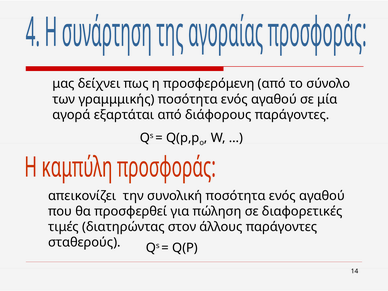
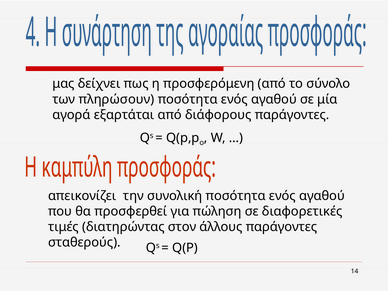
γραμμμικής: γραμμμικής -> πληρώσουν
